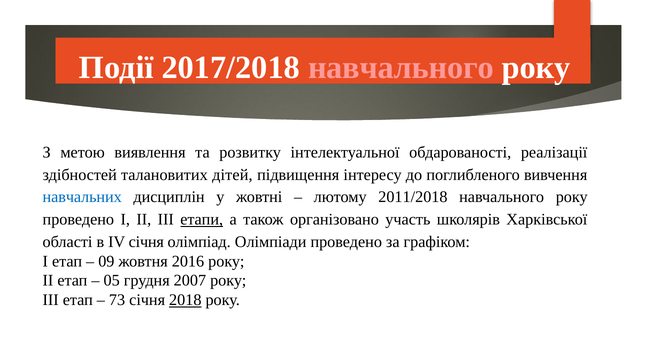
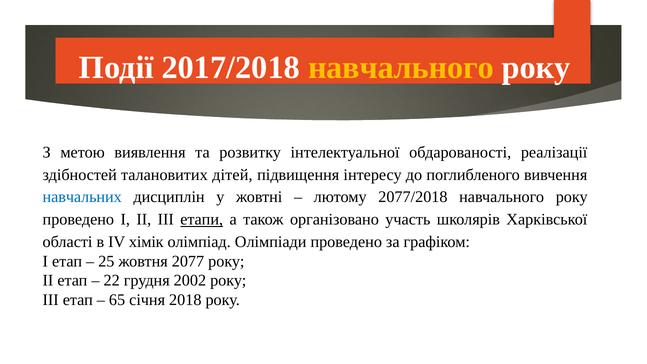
навчального at (401, 68) colour: pink -> yellow
2011/2018: 2011/2018 -> 2077/2018
ІV січня: січня -> хімік
09: 09 -> 25
2016: 2016 -> 2077
05: 05 -> 22
2007: 2007 -> 2002
73: 73 -> 65
2018 underline: present -> none
